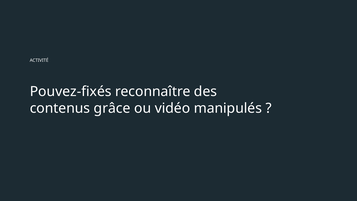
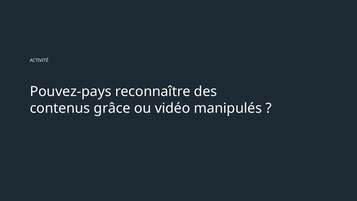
Pouvez-fixés: Pouvez-fixés -> Pouvez-pays
